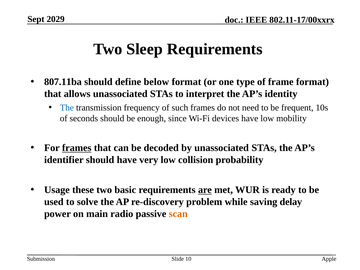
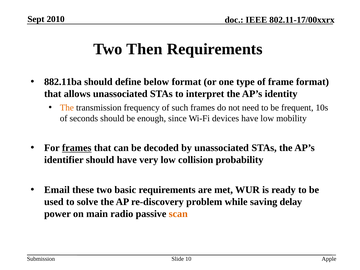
2029: 2029 -> 2010
Sleep: Sleep -> Then
807.11ba: 807.11ba -> 882.11ba
The at (67, 108) colour: blue -> orange
Usage: Usage -> Email
are underline: present -> none
